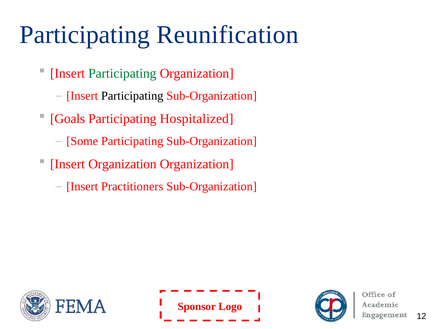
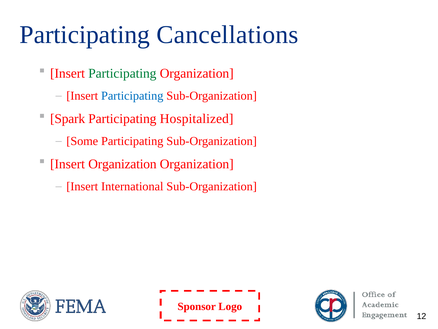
Reunification: Reunification -> Cancellations
Participating at (132, 96) colour: black -> blue
Goals: Goals -> Spark
Practitioners: Practitioners -> International
